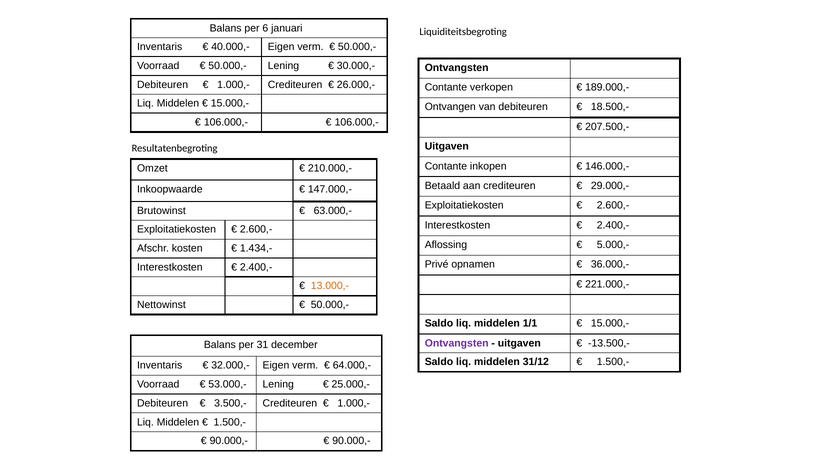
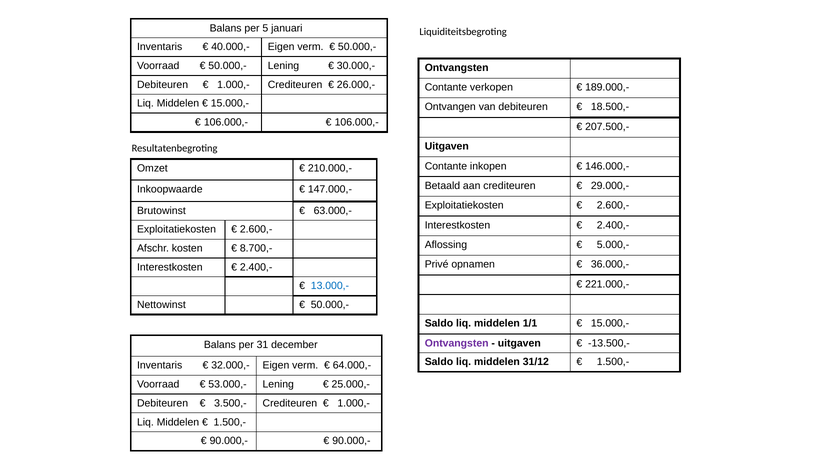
6: 6 -> 5
1.434,-: 1.434,- -> 8.700,-
13.000,- colour: orange -> blue
